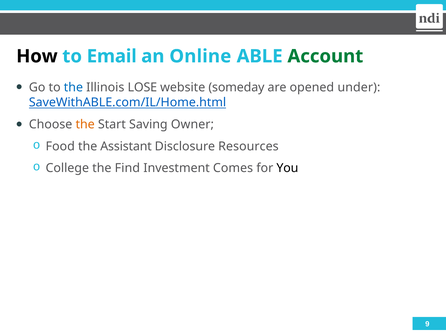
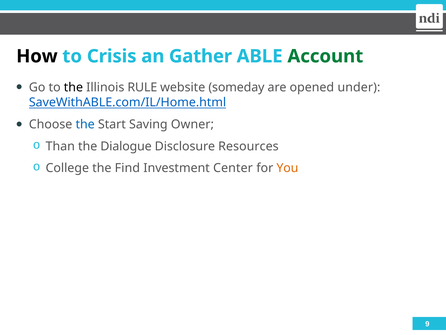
Email: Email -> Crisis
Online: Online -> Gather
the at (73, 87) colour: blue -> black
LOSE: LOSE -> RULE
the at (85, 124) colour: orange -> blue
Food: Food -> Than
Assistant: Assistant -> Dialogue
Comes: Comes -> Center
You colour: black -> orange
